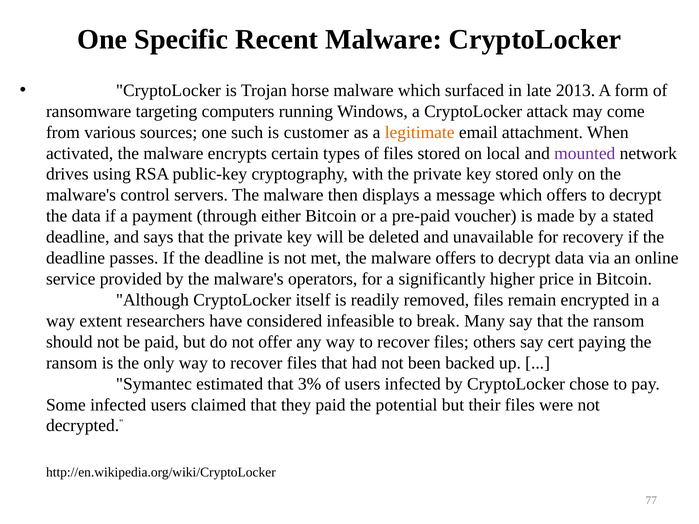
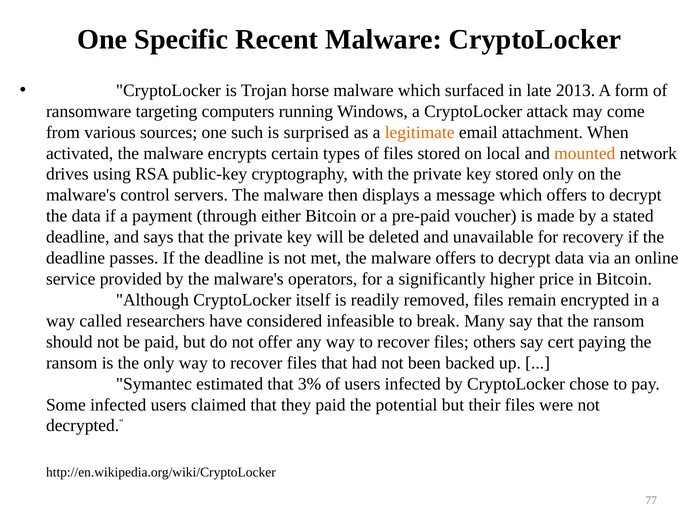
customer: customer -> surprised
mounted colour: purple -> orange
extent: extent -> called
